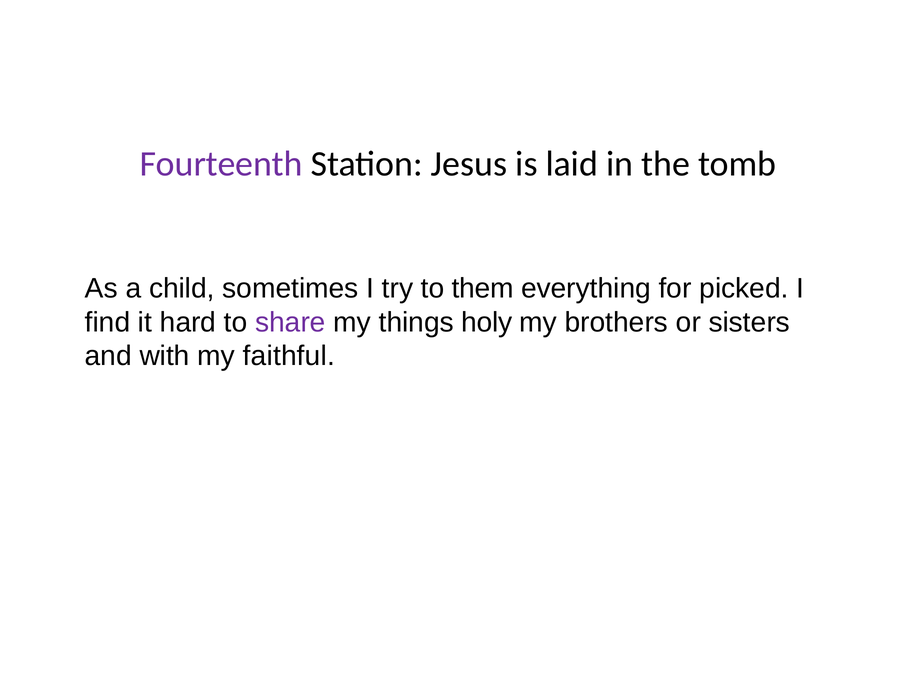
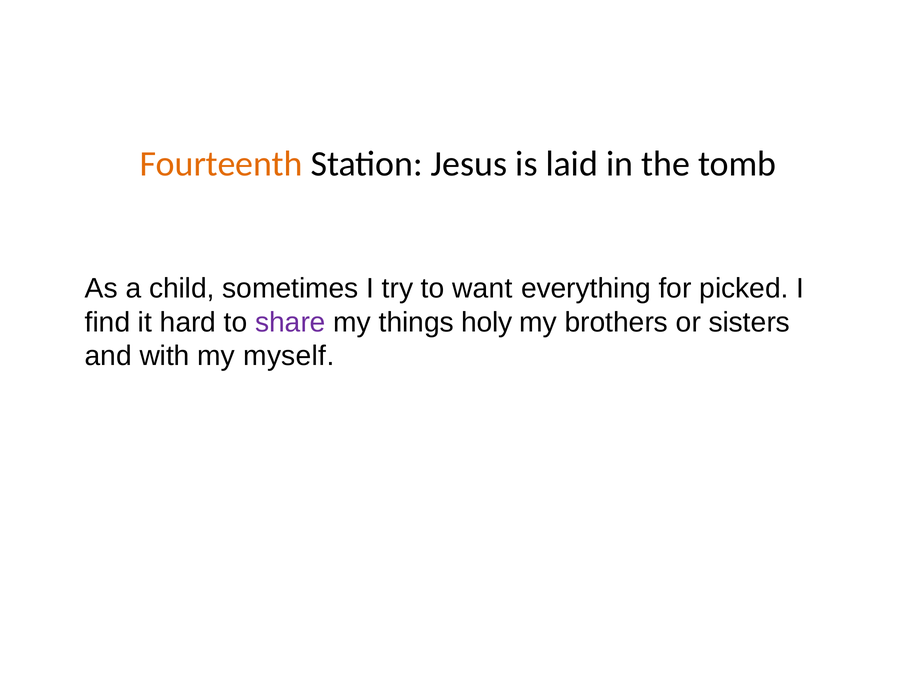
Fourteenth colour: purple -> orange
them: them -> want
faithful: faithful -> myself
